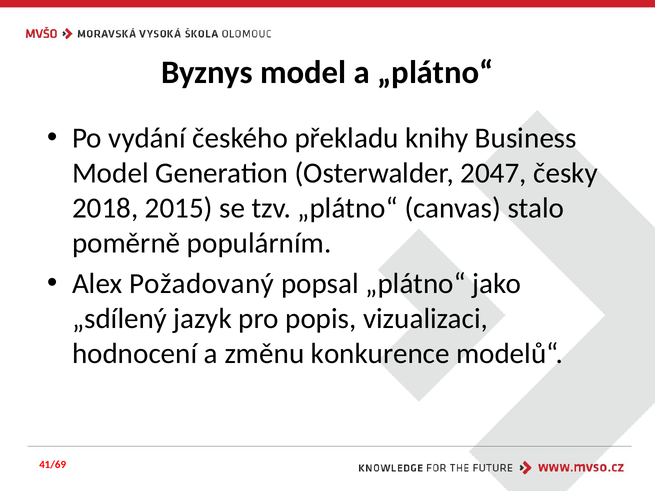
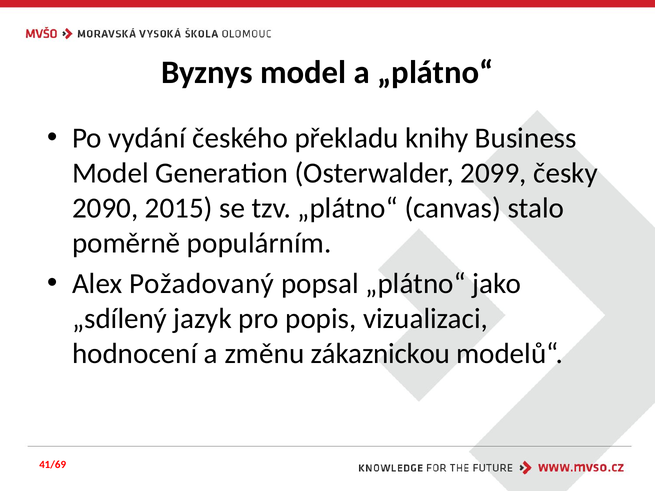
2047: 2047 -> 2099
2018: 2018 -> 2090
konkurence: konkurence -> zákaznickou
